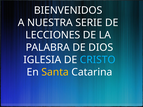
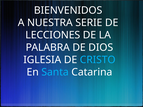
Santa colour: yellow -> light blue
